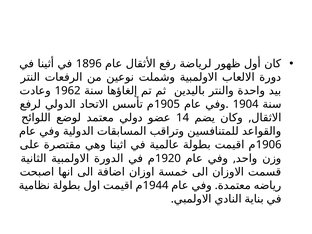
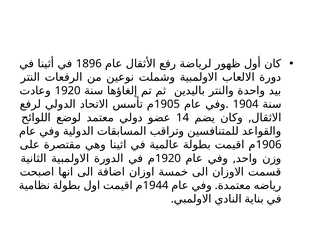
1962 at (68, 91): 1962 -> 1920
